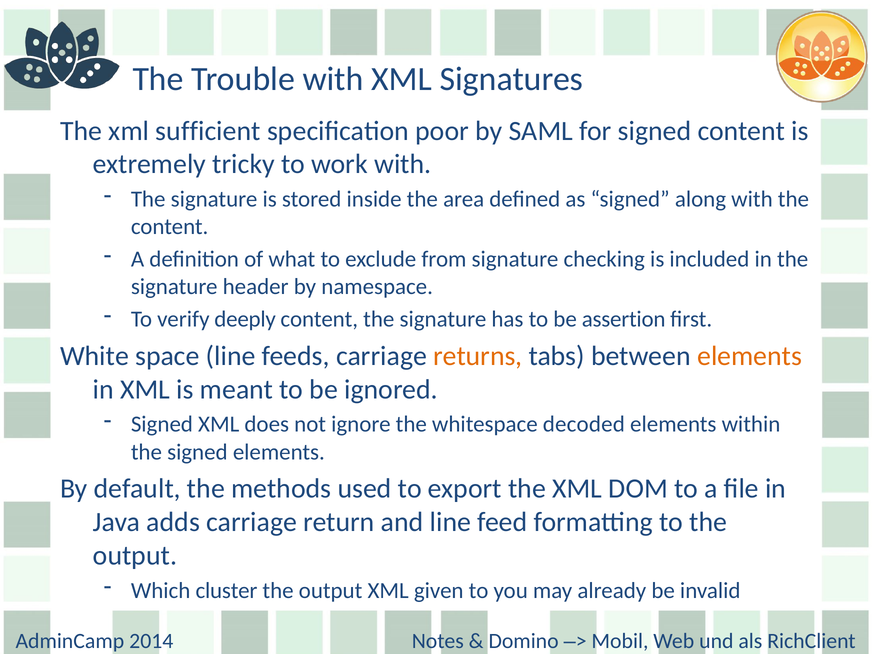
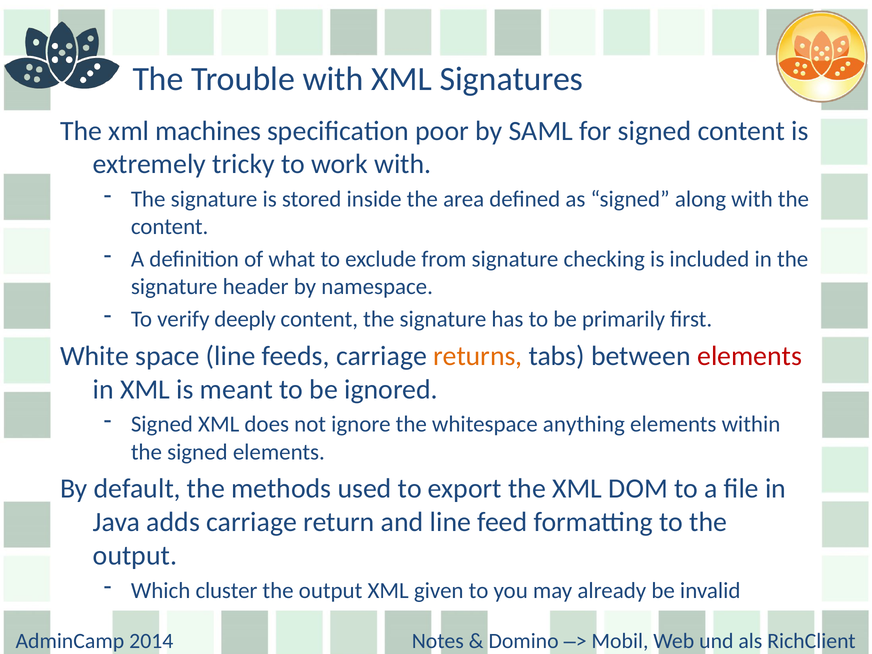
sufficient: sufficient -> machines
assertion: assertion -> primarily
elements at (750, 356) colour: orange -> red
decoded: decoded -> anything
